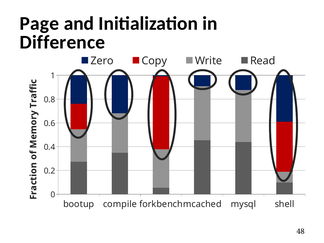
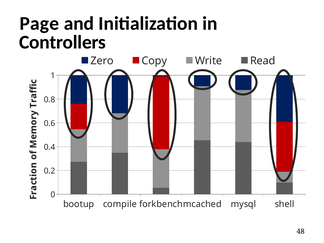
Difference: Difference -> Controllers
